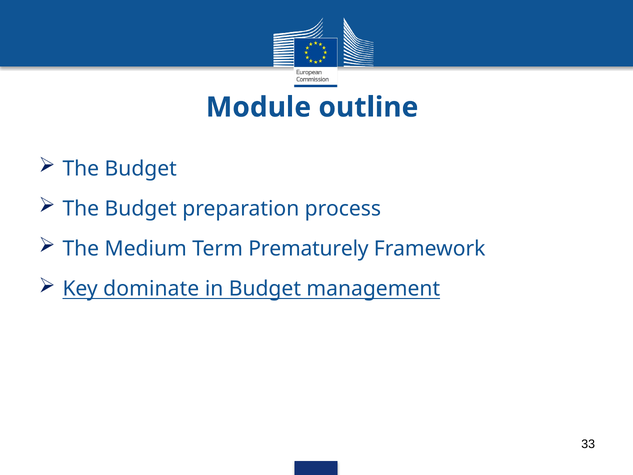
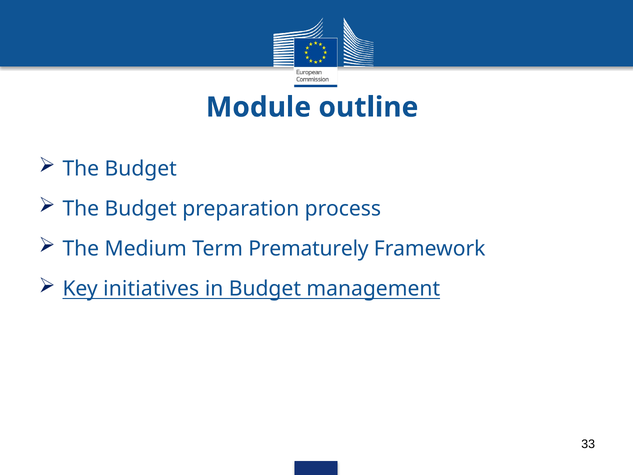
dominate: dominate -> initiatives
